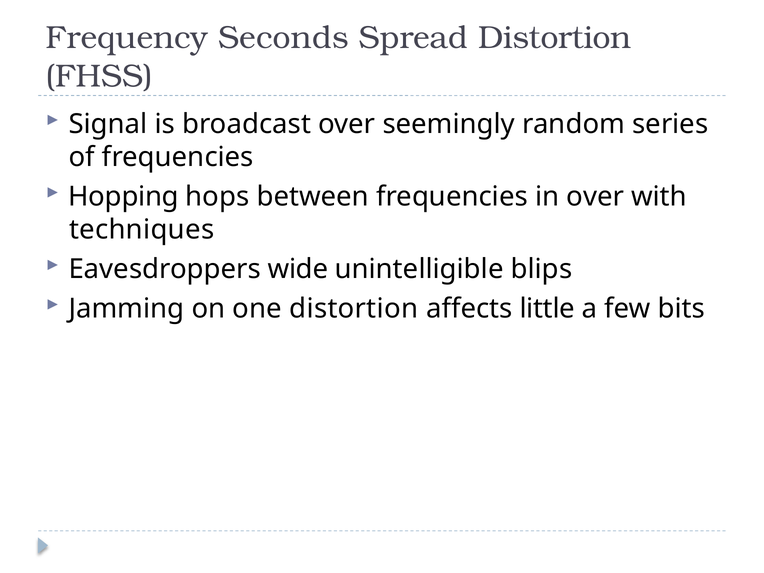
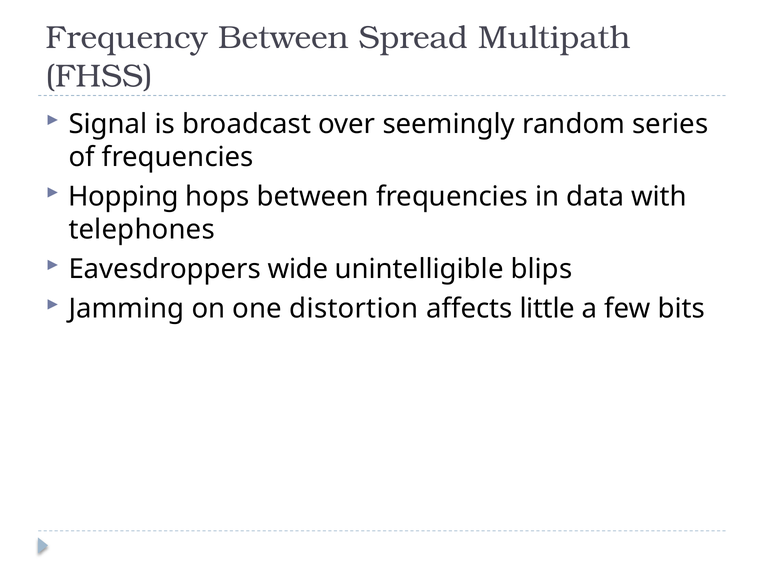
Frequency Seconds: Seconds -> Between
Spread Distortion: Distortion -> Multipath
in over: over -> data
techniques: techniques -> telephones
